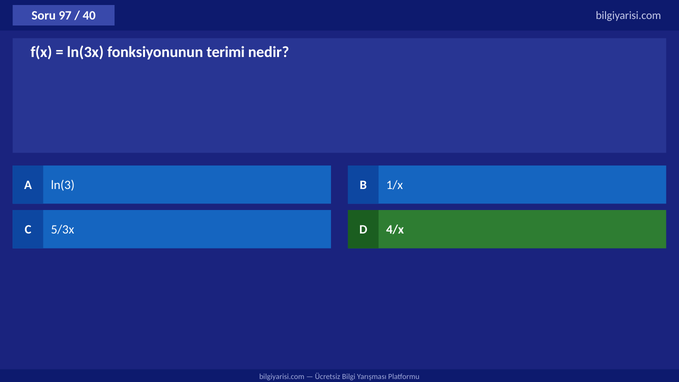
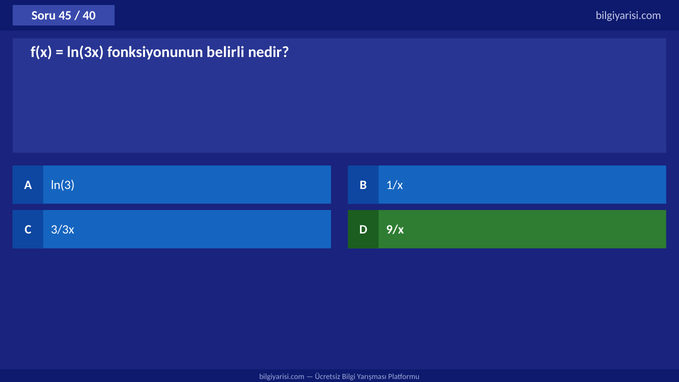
97: 97 -> 45
terimi: terimi -> belirli
5/3x: 5/3x -> 3/3x
4/x: 4/x -> 9/x
